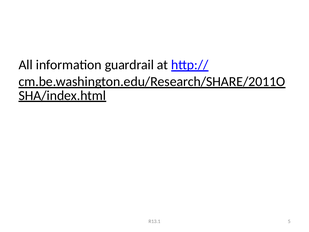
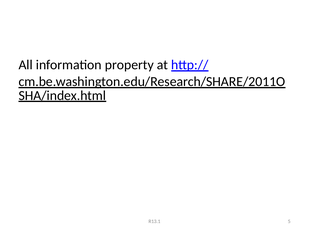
guardrail: guardrail -> property
